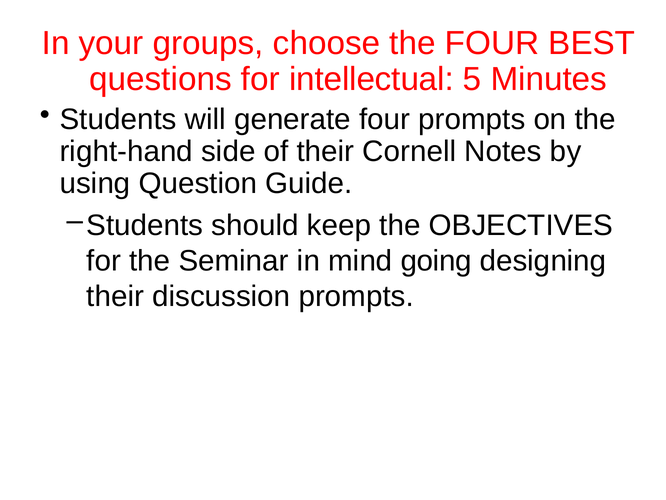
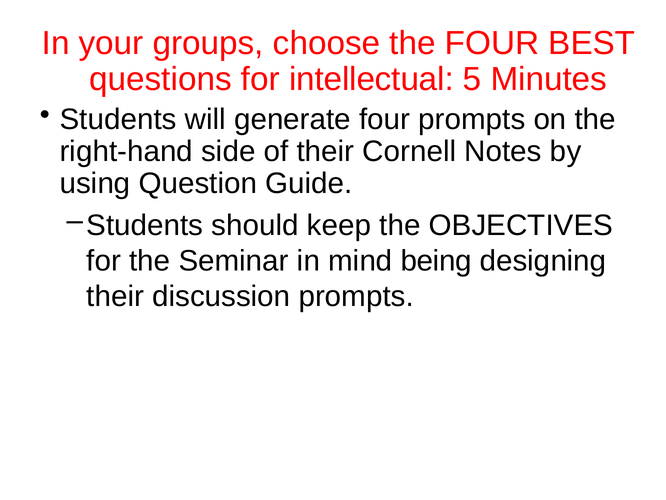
going: going -> being
